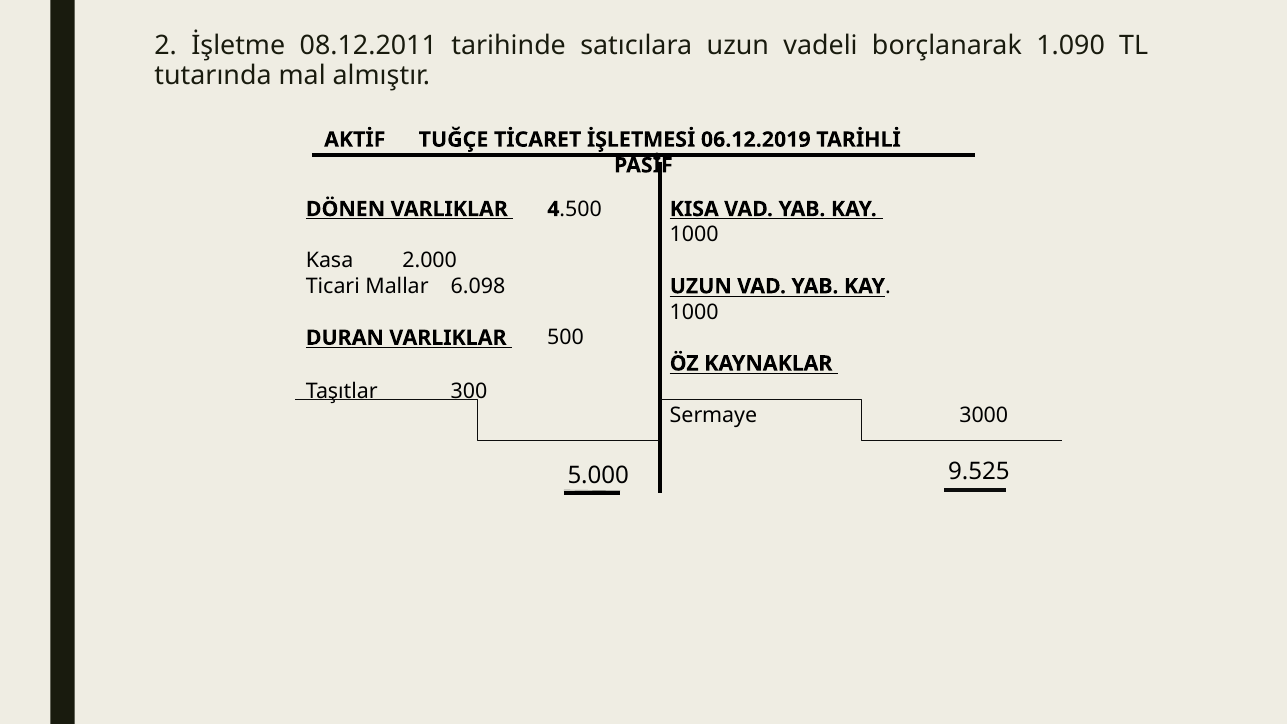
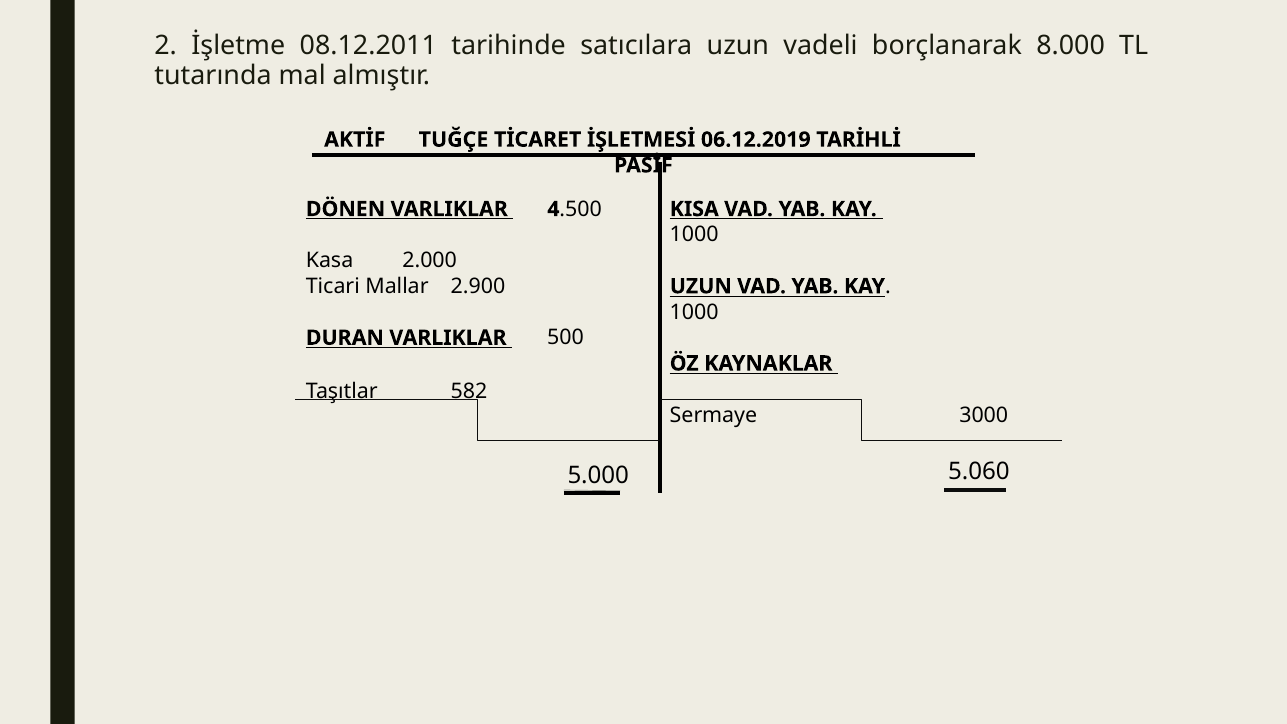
1.090: 1.090 -> 8.000
6.098: 6.098 -> 2.900
300: 300 -> 582
9.525: 9.525 -> 5.060
